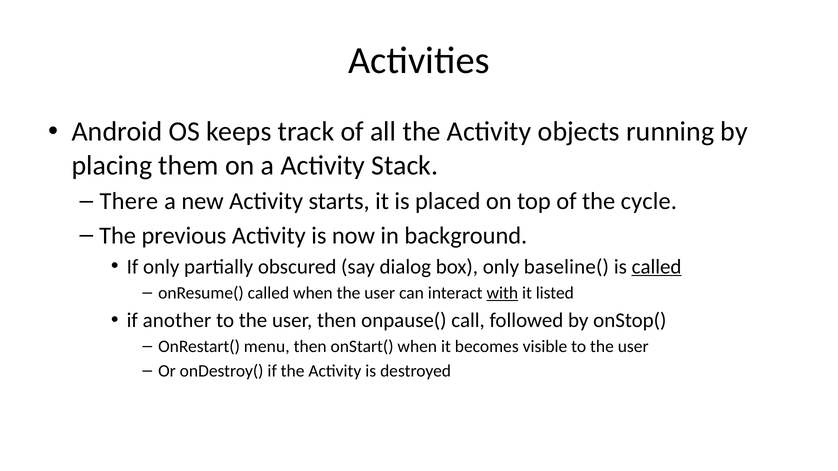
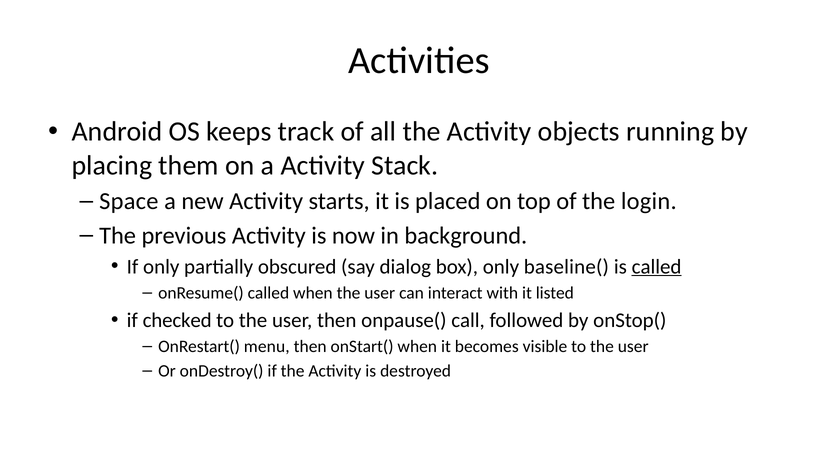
There: There -> Space
cycle: cycle -> login
with underline: present -> none
another: another -> checked
